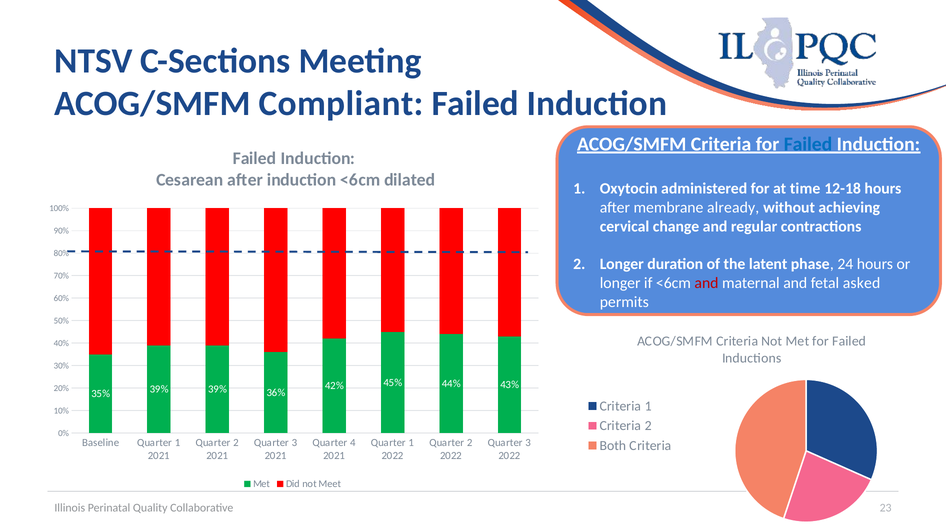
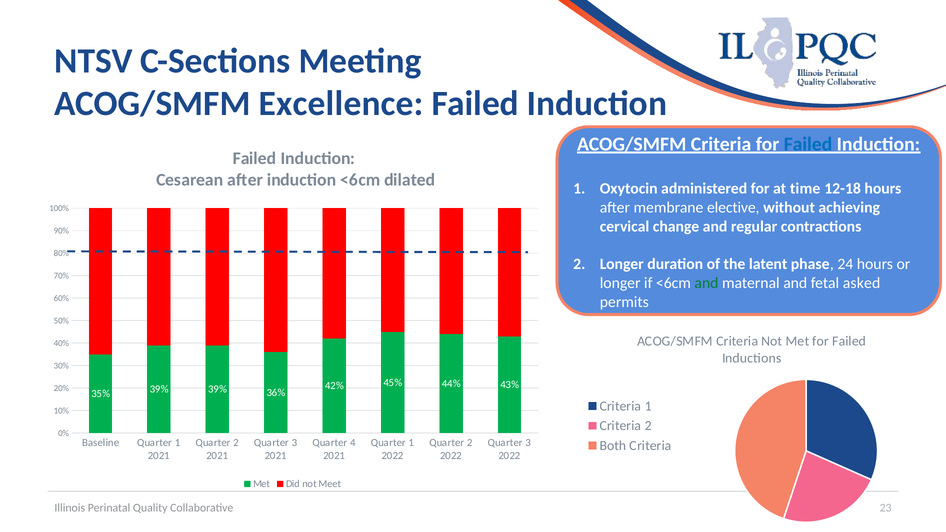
Compliant: Compliant -> Excellence
already: already -> elective
and at (706, 283) colour: red -> green
